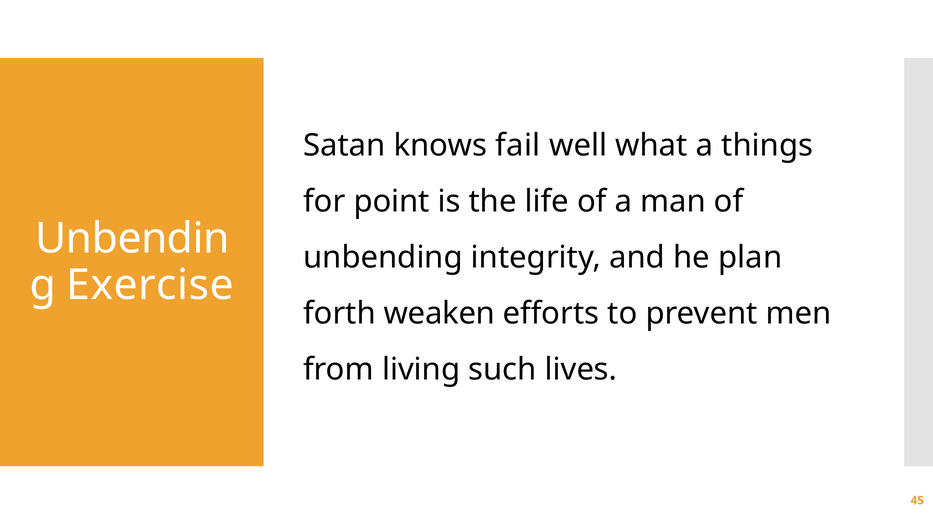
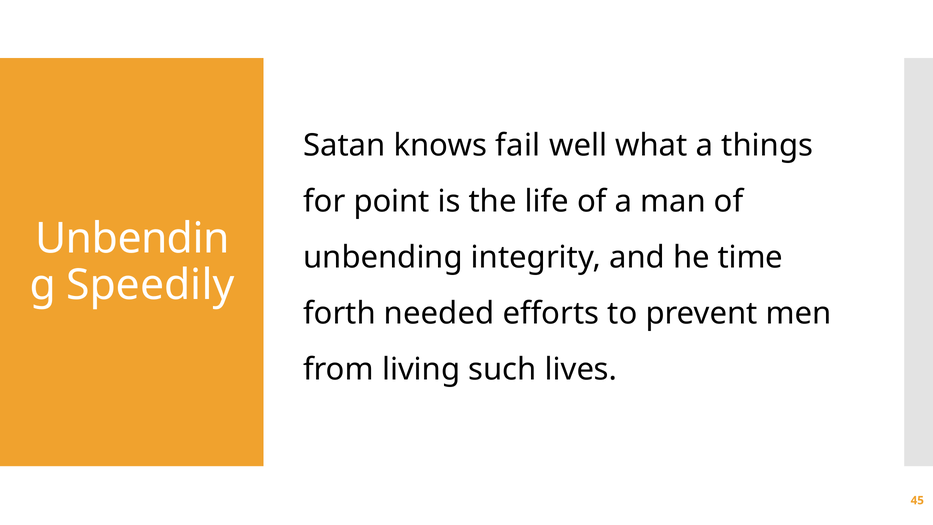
plan: plan -> time
Exercise: Exercise -> Speedily
weaken: weaken -> needed
